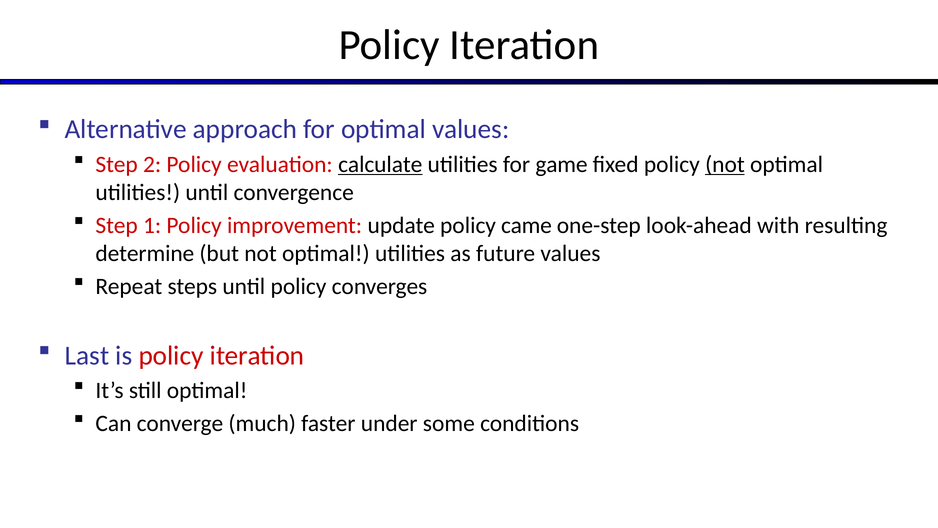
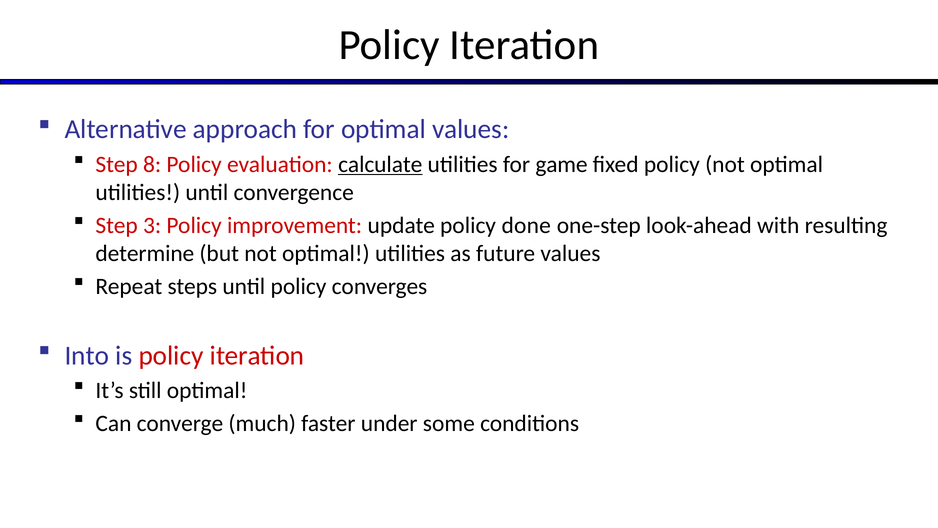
2: 2 -> 8
not at (725, 164) underline: present -> none
1: 1 -> 3
came: came -> done
Last: Last -> Into
